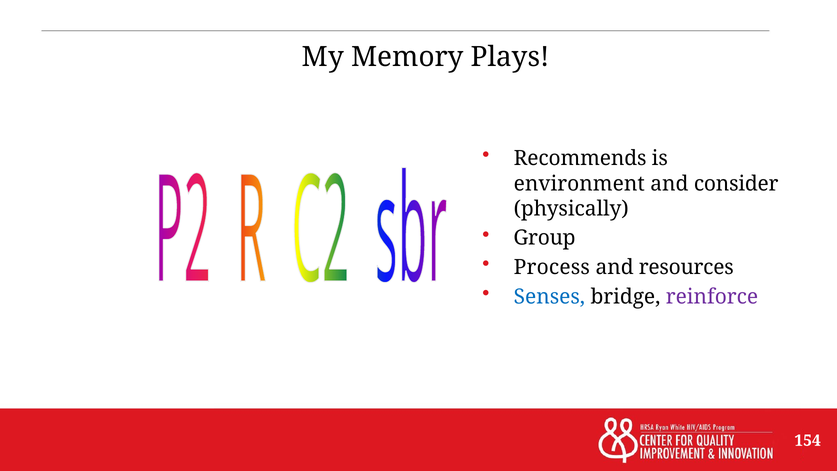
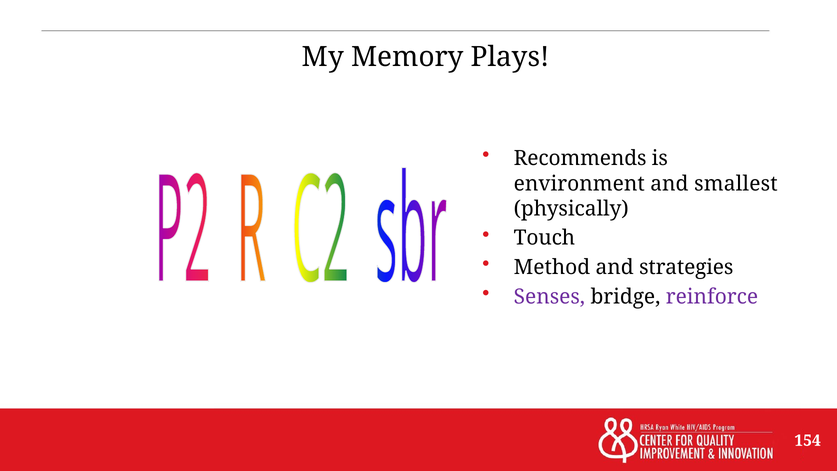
consider: consider -> smallest
Group: Group -> Touch
Process: Process -> Method
resources: resources -> strategies
Senses colour: blue -> purple
